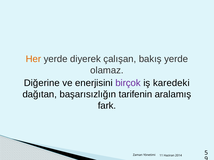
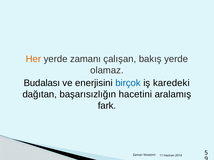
diyerek: diyerek -> zamanı
Diğerine: Diğerine -> Budalası
birçok colour: purple -> blue
tarifenin: tarifenin -> hacetini
